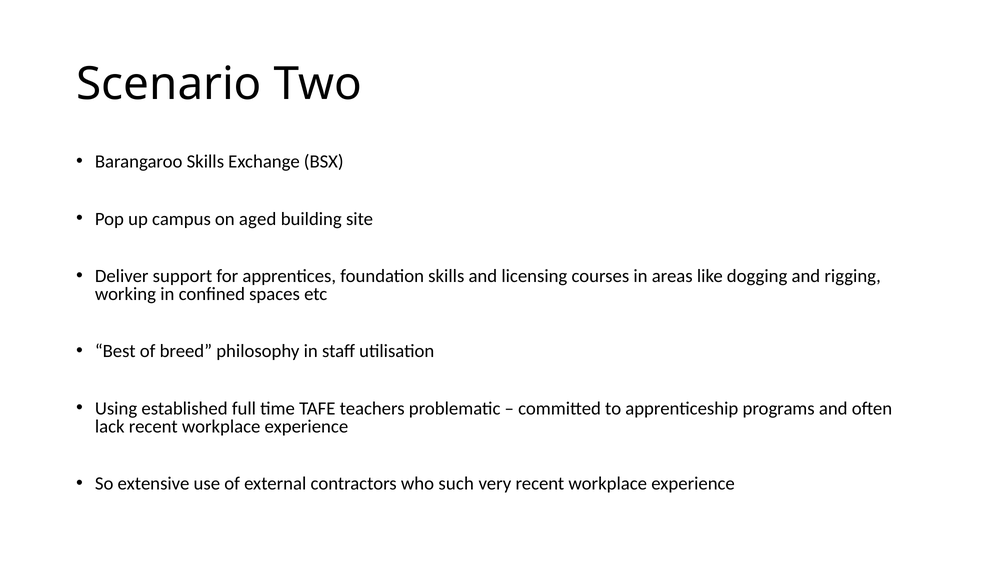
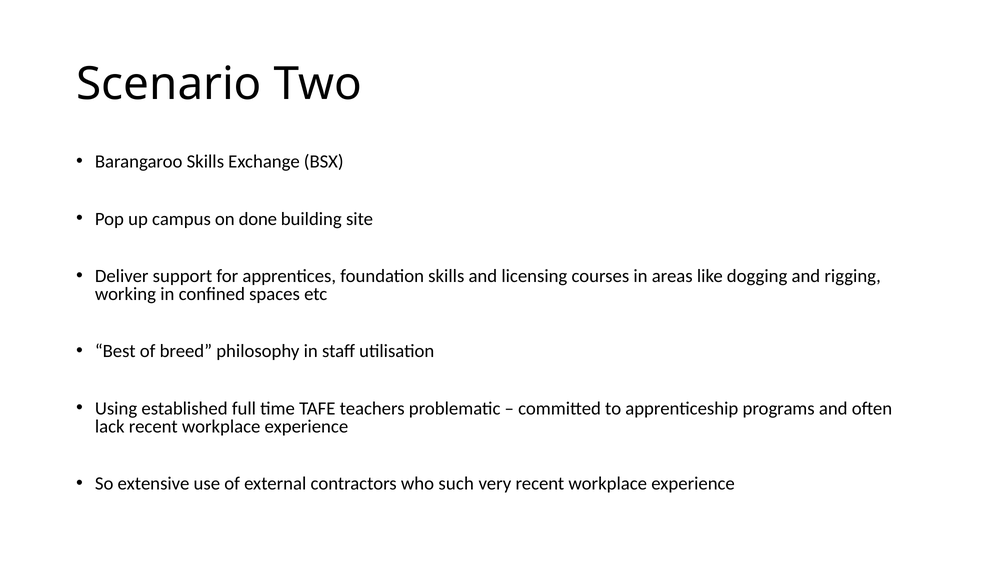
aged: aged -> done
